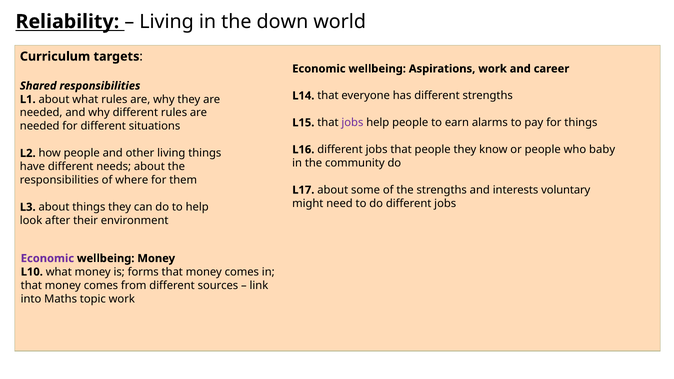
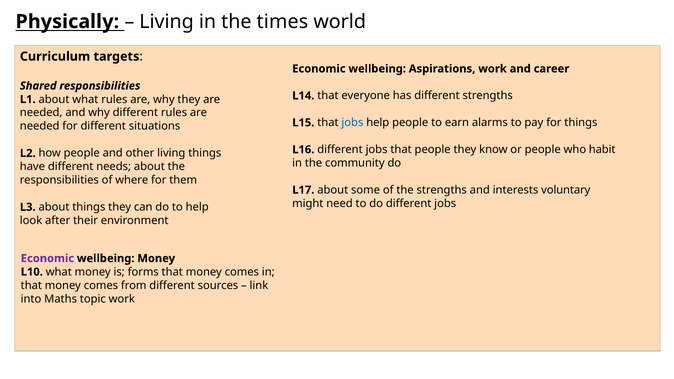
Reliability: Reliability -> Physically
down: down -> times
jobs at (352, 123) colour: purple -> blue
baby: baby -> habit
